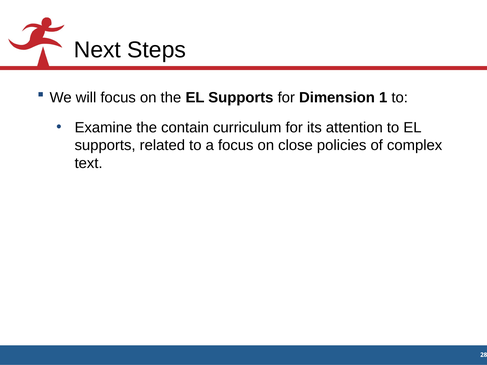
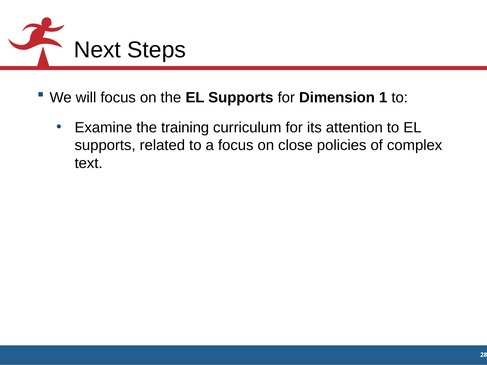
contain: contain -> training
